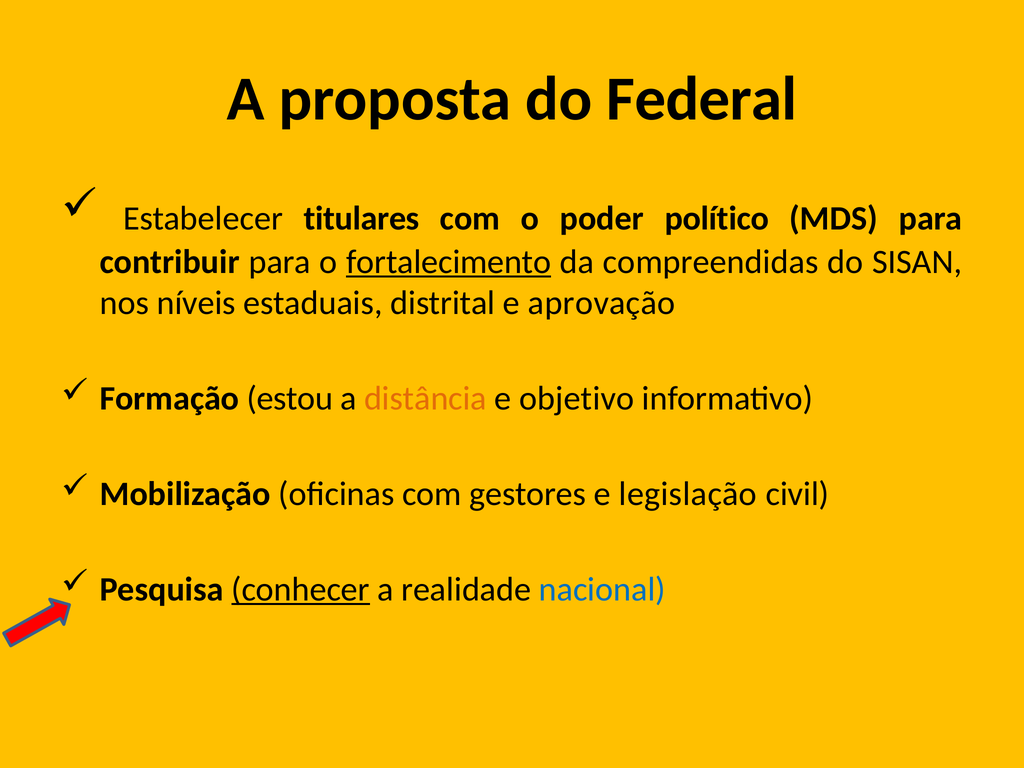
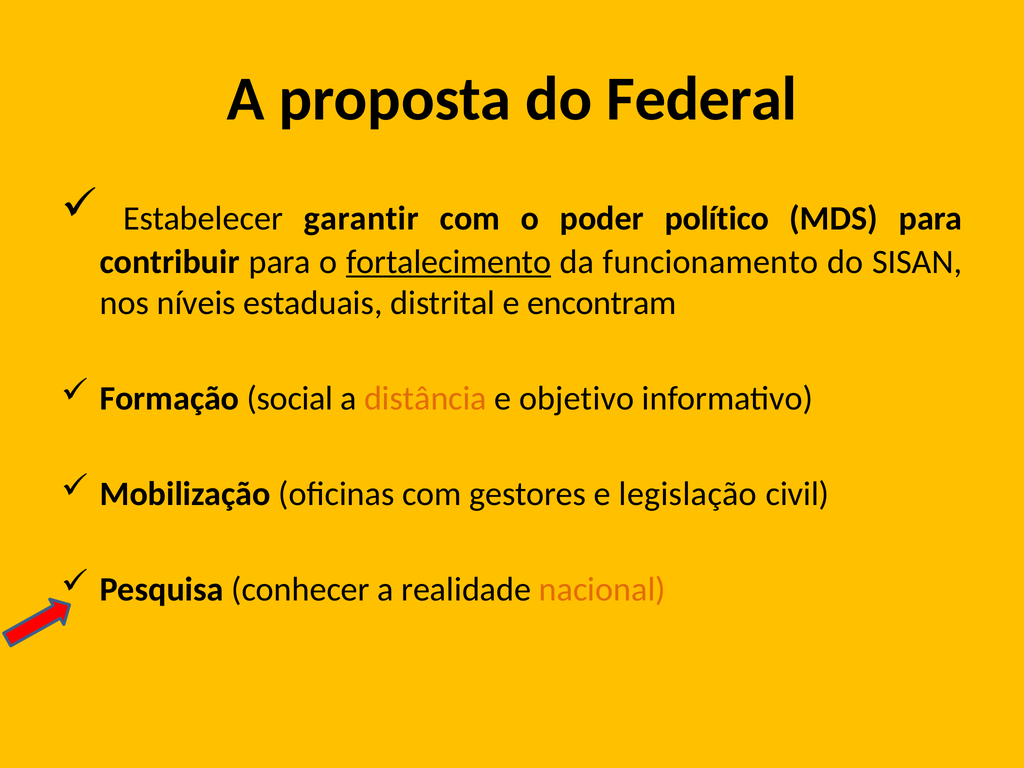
titulares: titulares -> garantir
compreendidas: compreendidas -> funcionamento
aprovação: aprovação -> encontram
estou: estou -> social
conhecer underline: present -> none
nacional colour: blue -> orange
